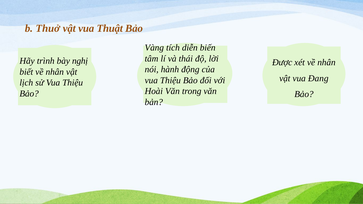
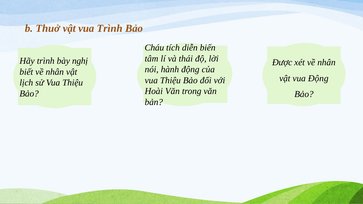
vua Thuật: Thuật -> Trình
Vàng: Vàng -> Cháu
vua Đang: Đang -> Động
